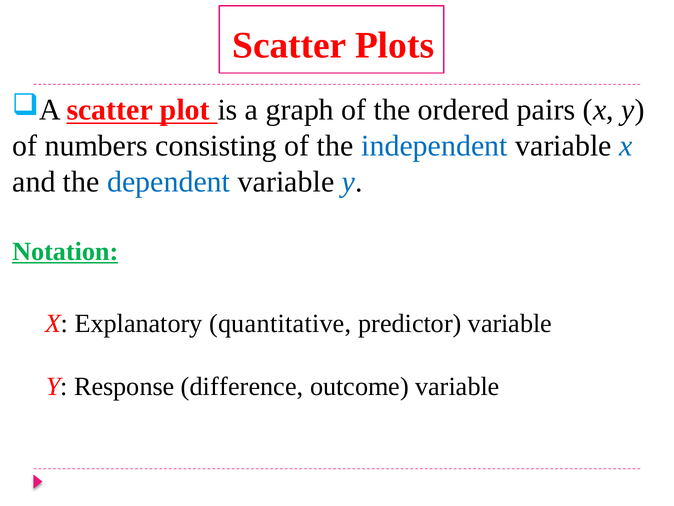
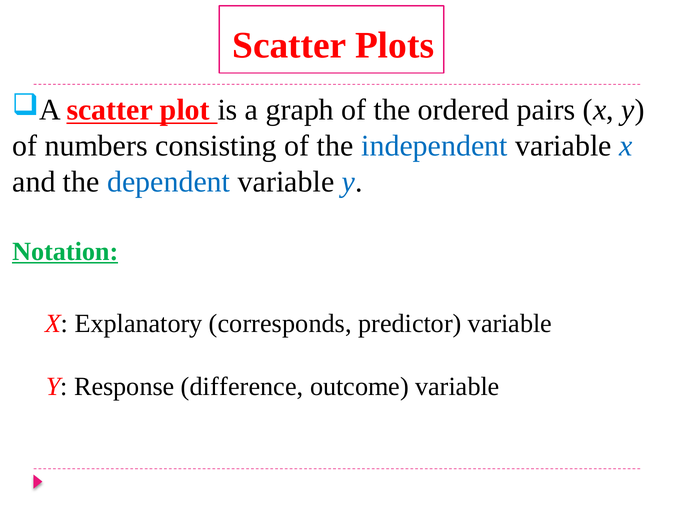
quantitative: quantitative -> corresponds
